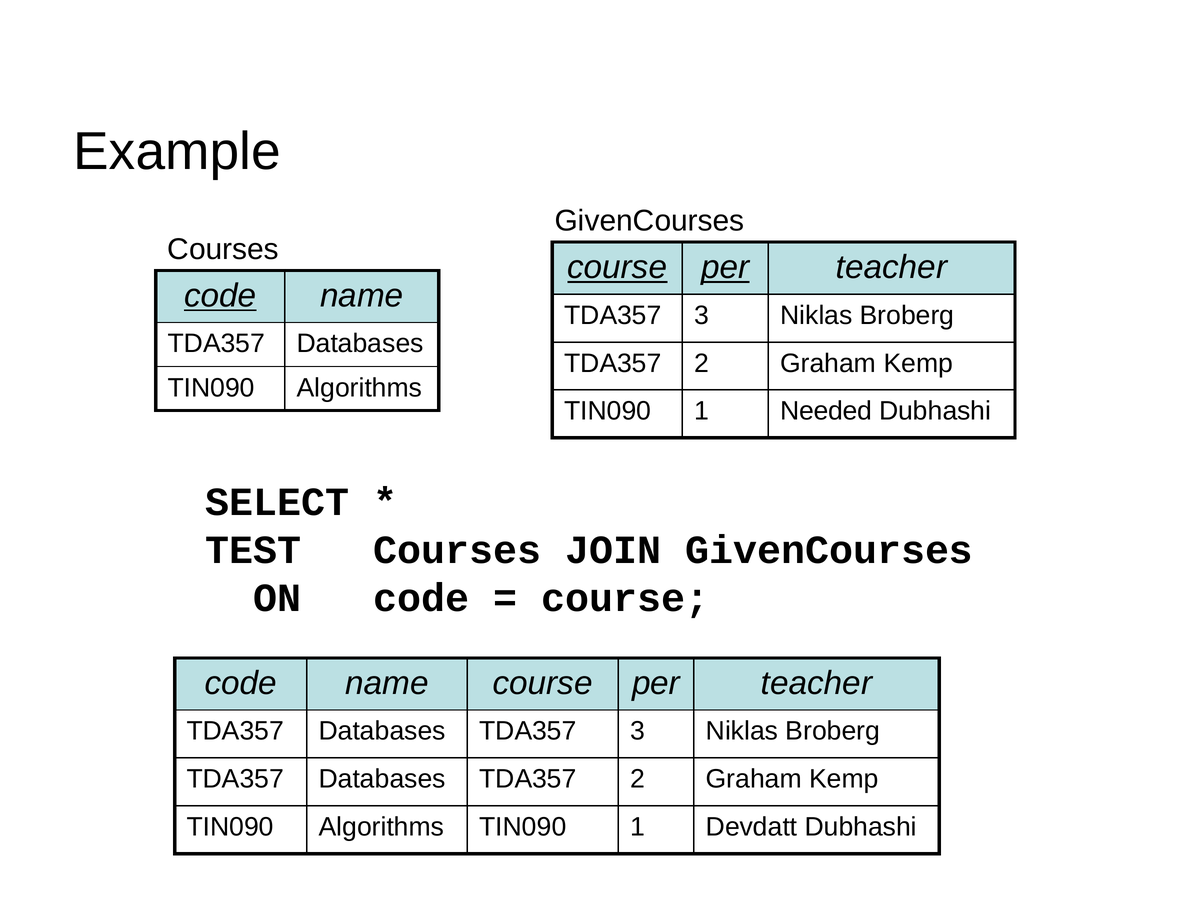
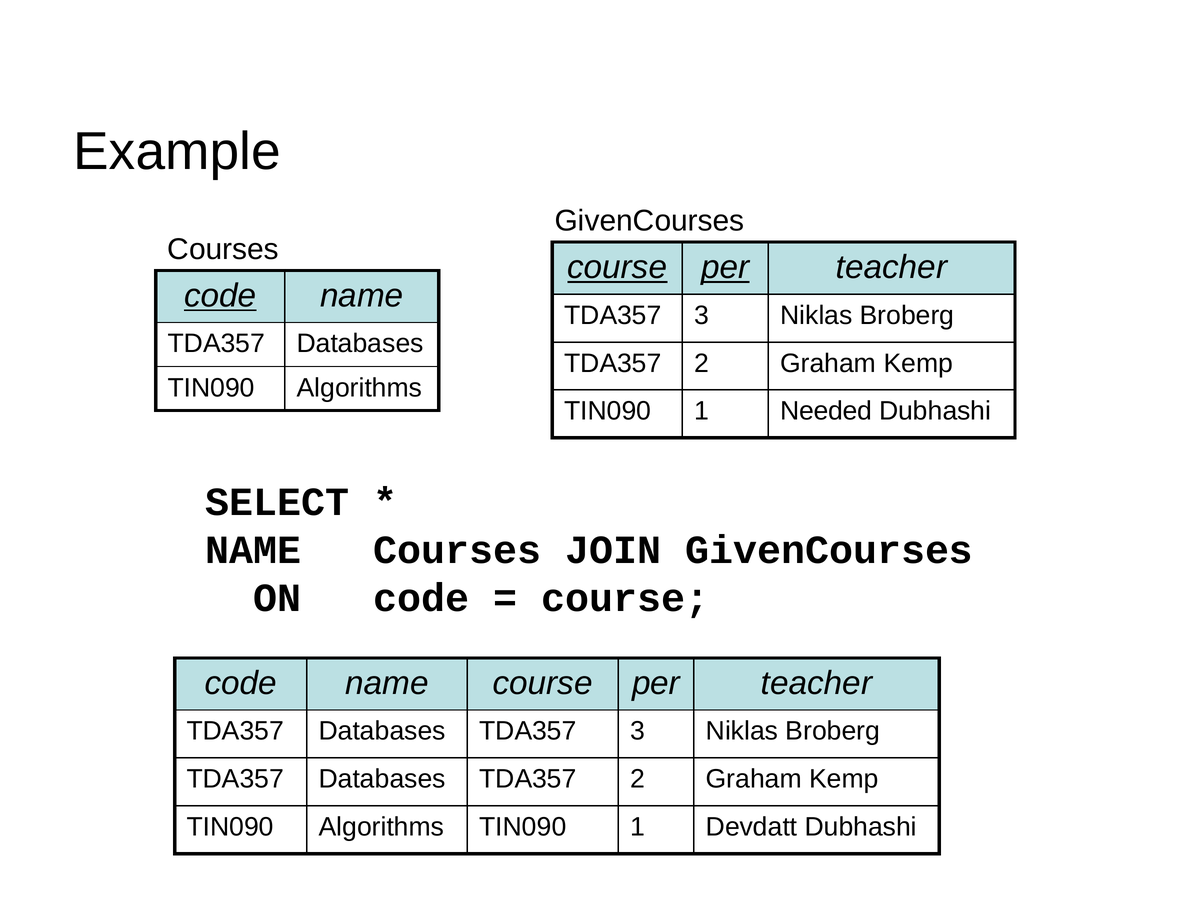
TEST at (253, 549): TEST -> NAME
